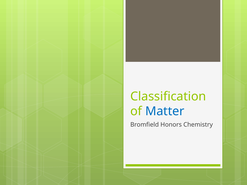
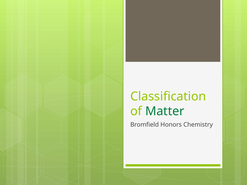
Matter colour: blue -> green
